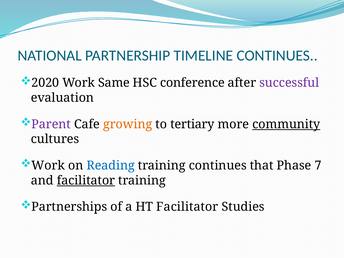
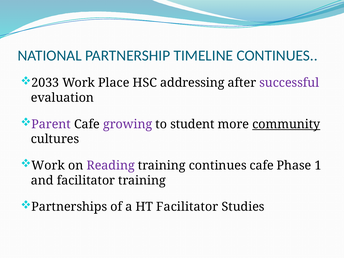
2020: 2020 -> 2033
Same: Same -> Place
conference: conference -> addressing
growing colour: orange -> purple
tertiary: tertiary -> student
Reading colour: blue -> purple
continues that: that -> cafe
7: 7 -> 1
facilitator at (86, 180) underline: present -> none
